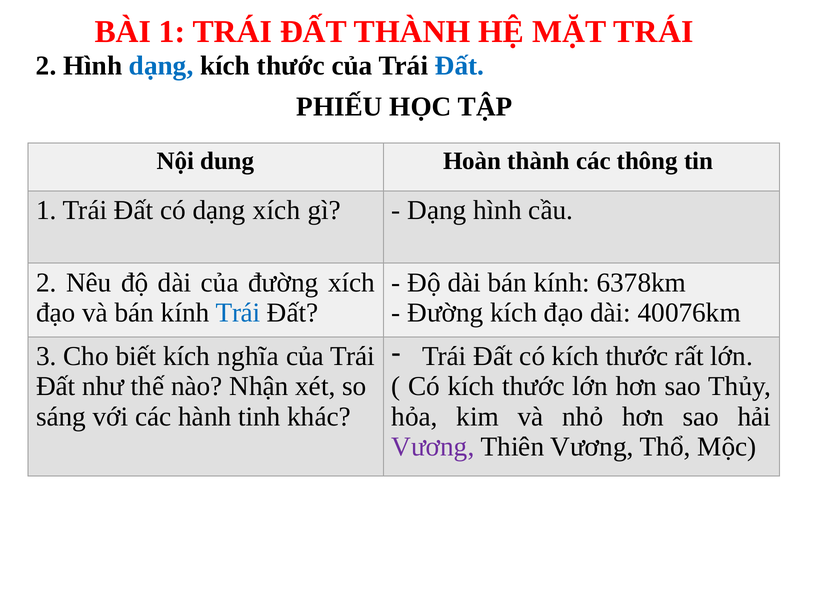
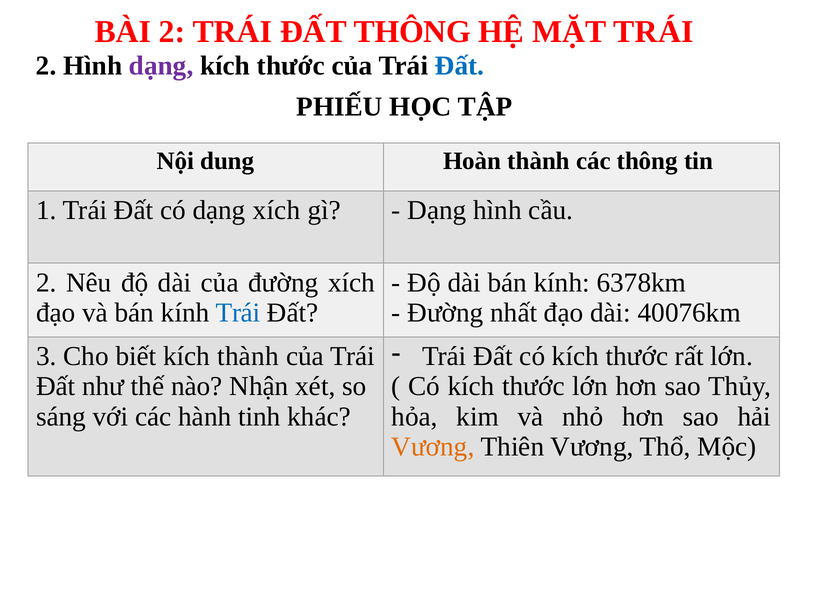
BÀI 1: 1 -> 2
ĐẤT THÀNH: THÀNH -> THÔNG
dạng at (161, 65) colour: blue -> purple
Đường kích: kích -> nhất
kích nghĩa: nghĩa -> thành
Vương at (433, 446) colour: purple -> orange
